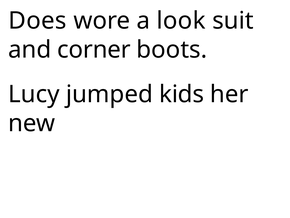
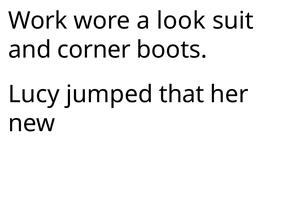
Does: Does -> Work
kids: kids -> that
